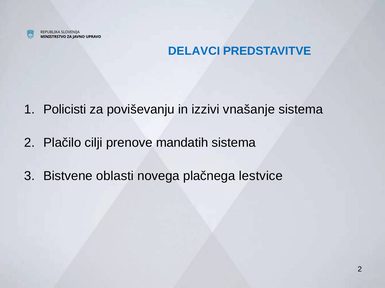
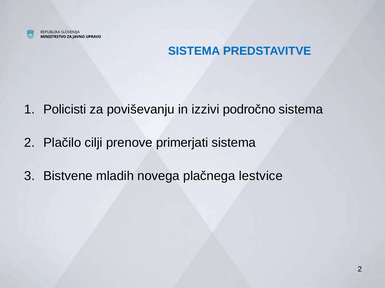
DELAVCI at (194, 51): DELAVCI -> SISTEMA
vnašanje: vnašanje -> področno
mandatih: mandatih -> primerjati
oblasti: oblasti -> mladih
